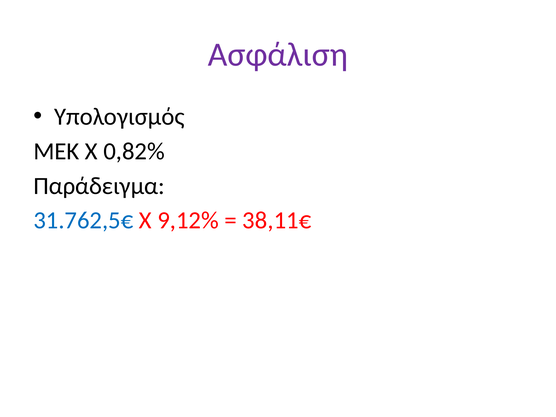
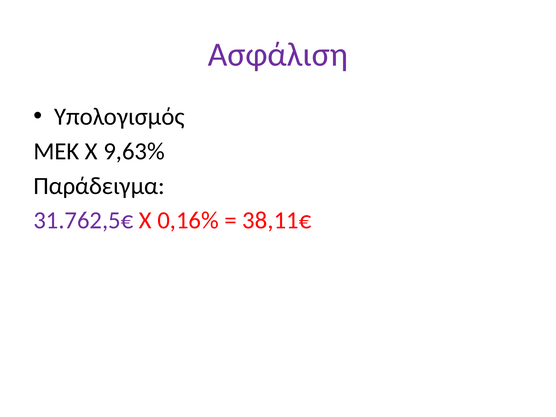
0,82%: 0,82% -> 9,63%
31.762,5€ colour: blue -> purple
9,12%: 9,12% -> 0,16%
